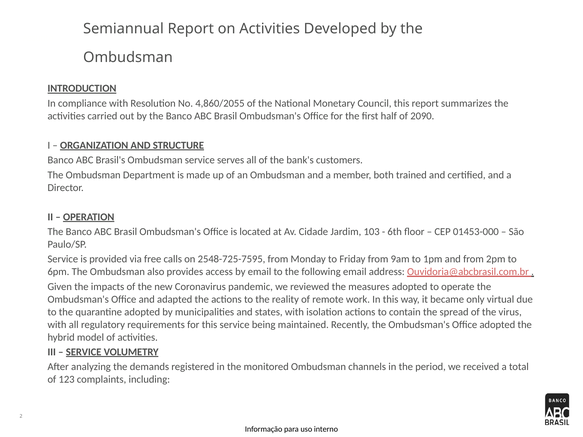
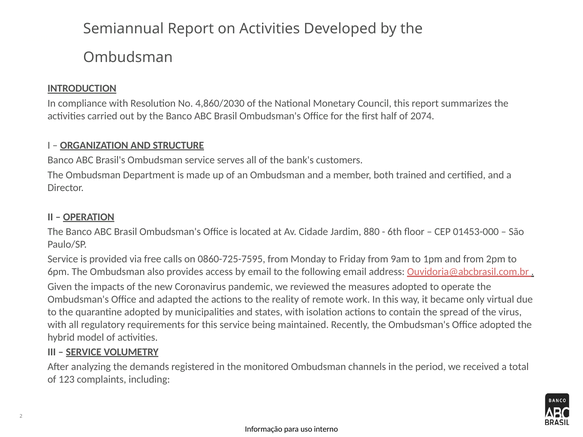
4,860/2055: 4,860/2055 -> 4,860/2030
2090: 2090 -> 2074
103: 103 -> 880
2548-725-7595: 2548-725-7595 -> 0860-725-7595
